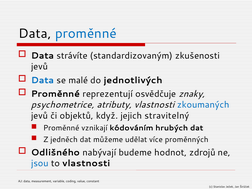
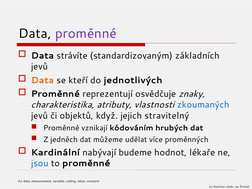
proměnné at (86, 34) colour: blue -> purple
zkušenosti: zkušenosti -> základních
Data at (43, 80) colour: blue -> orange
malé: malé -> kteří
psychometrice: psychometrice -> charakteristika
Odlišného: Odlišného -> Kardinální
zdrojů: zdrojů -> lékaře
to vlastnosti: vlastnosti -> proměnné
